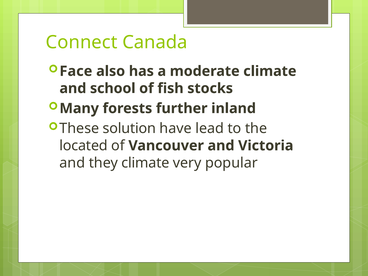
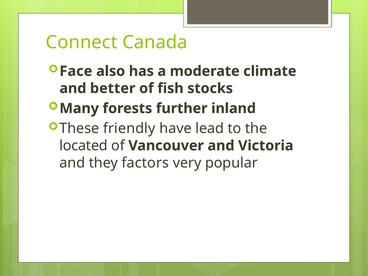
school: school -> better
solution: solution -> friendly
they climate: climate -> factors
